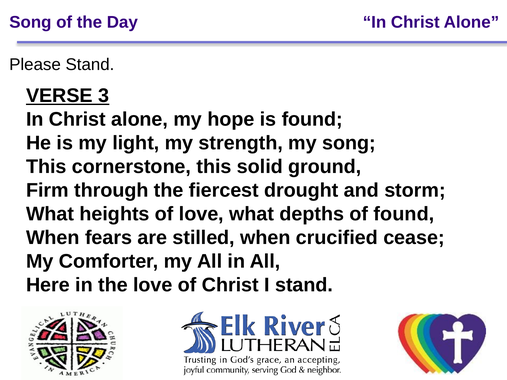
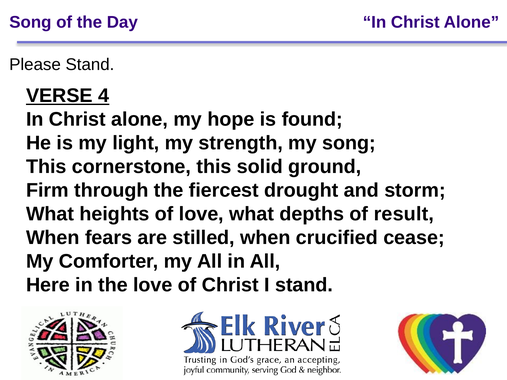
3: 3 -> 4
of found: found -> result
